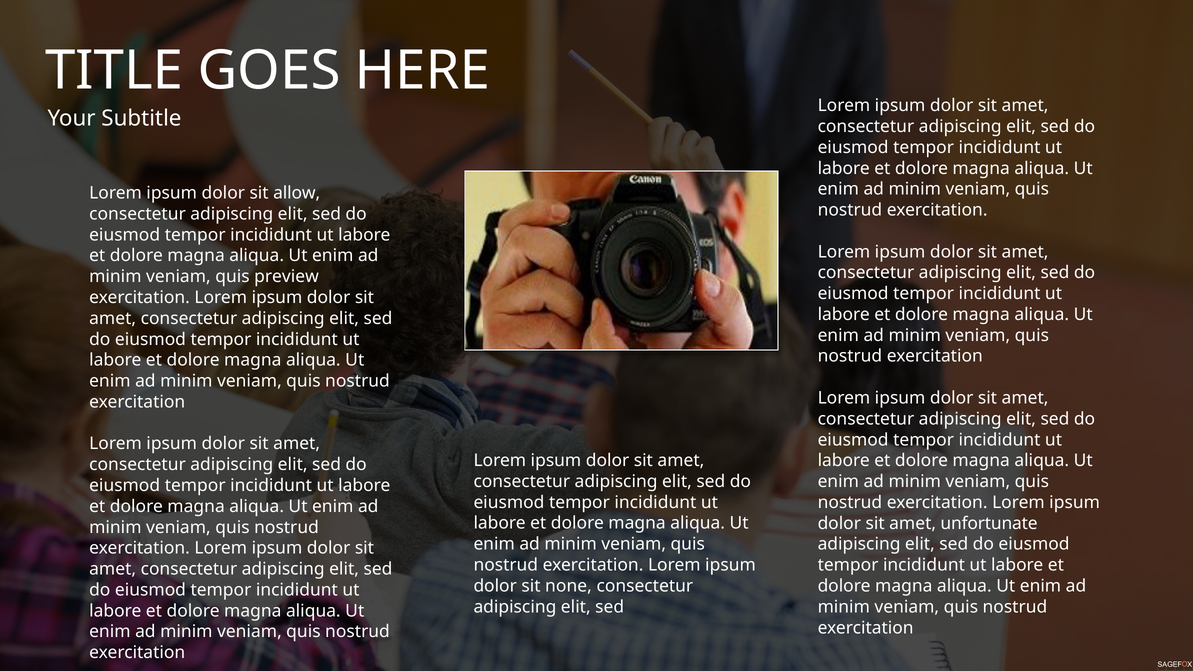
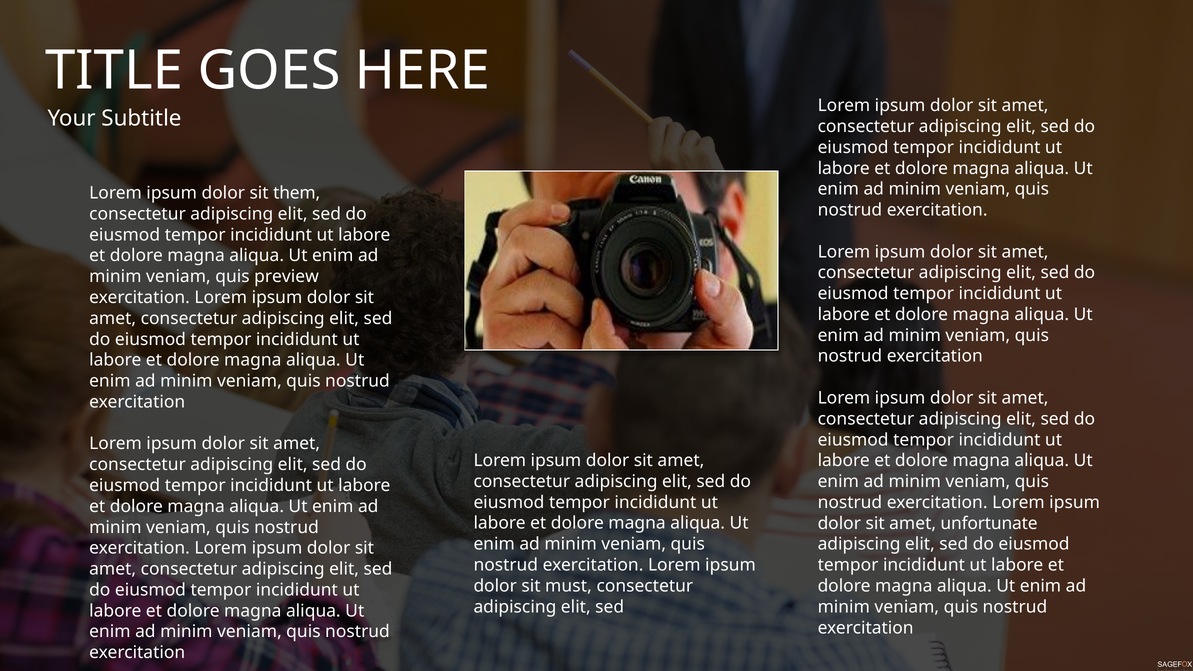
allow: allow -> them
none: none -> must
